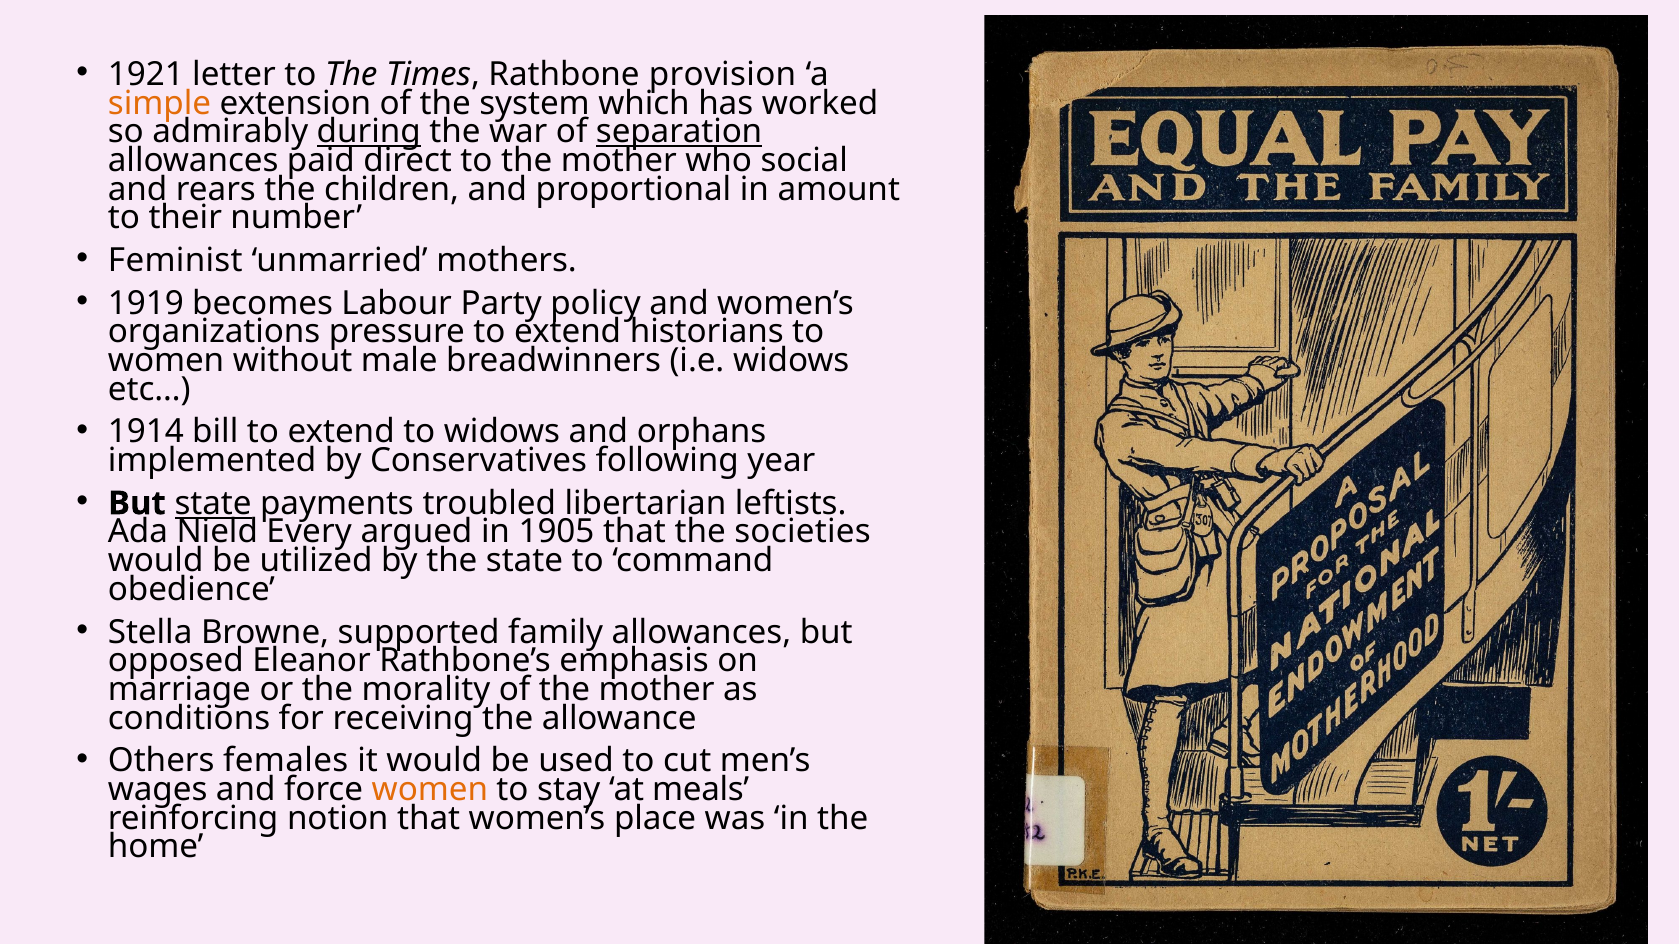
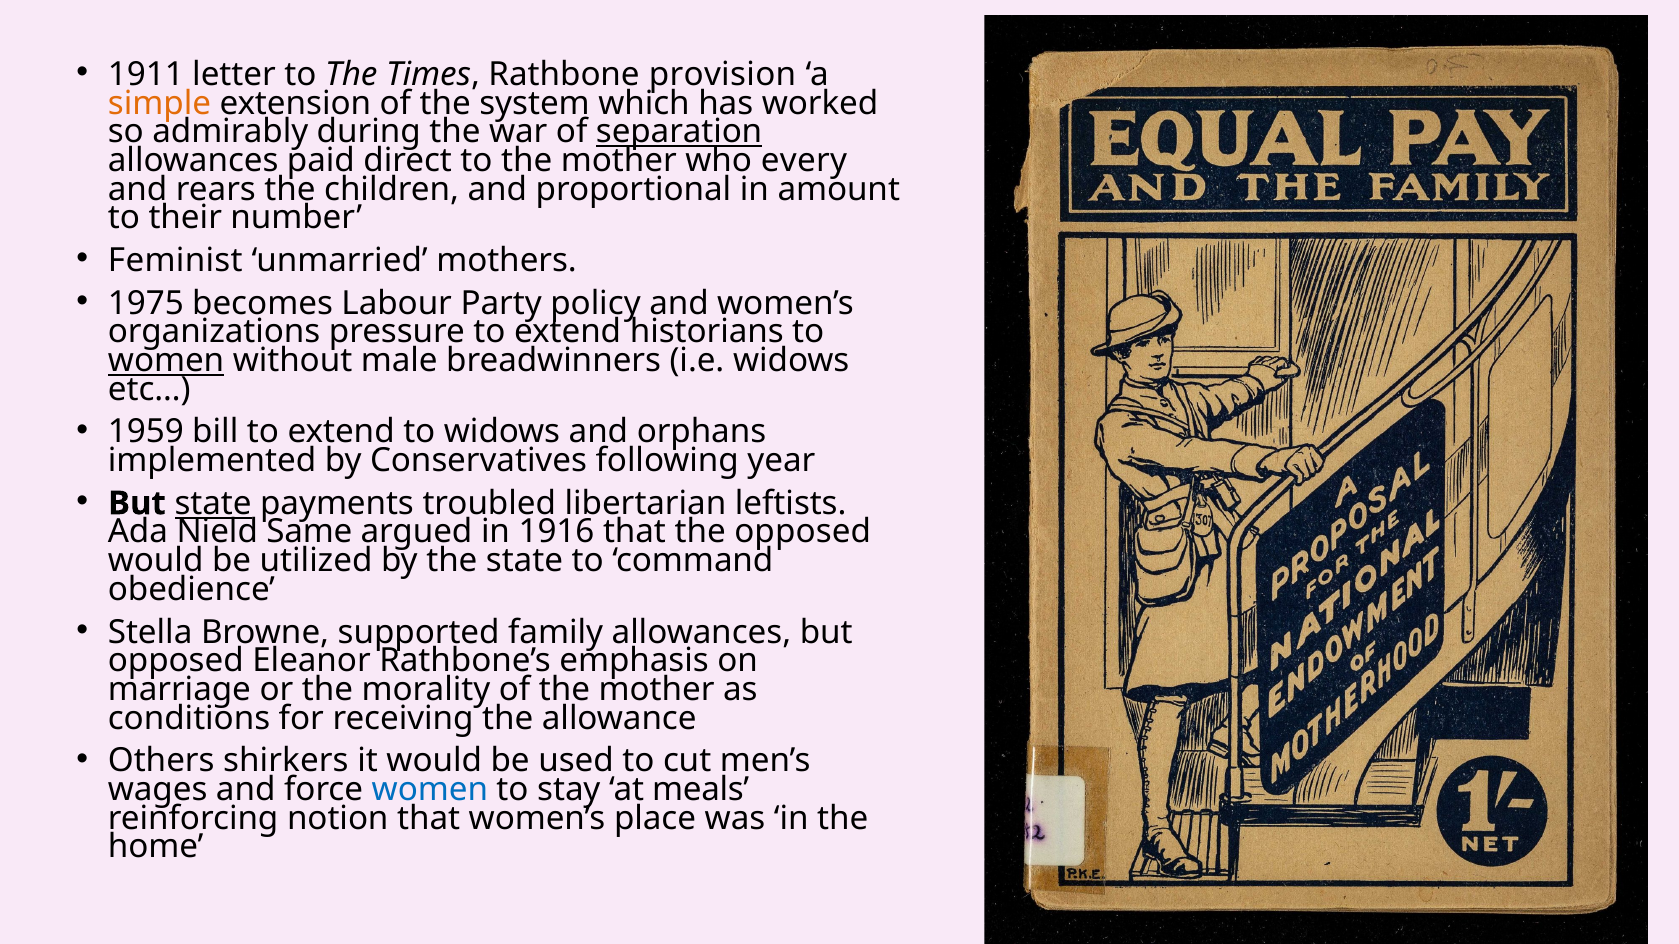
1921: 1921 -> 1911
during underline: present -> none
social: social -> every
1919: 1919 -> 1975
women at (166, 361) underline: none -> present
1914: 1914 -> 1959
Every: Every -> Same
1905: 1905 -> 1916
the societies: societies -> opposed
females: females -> shirkers
women at (430, 790) colour: orange -> blue
